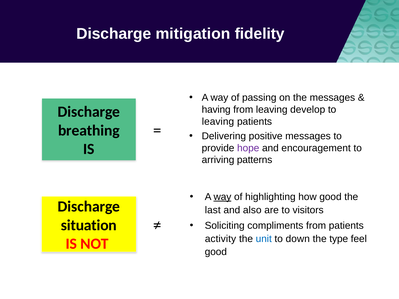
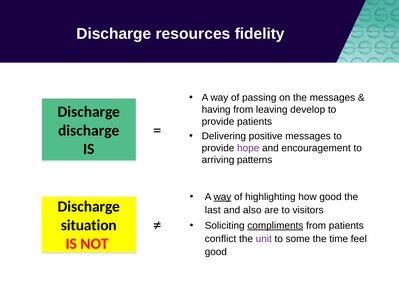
mitigation: mitigation -> resources
leaving at (218, 122): leaving -> provide
breathing at (89, 131): breathing -> discharge
compliments underline: none -> present
activity: activity -> conflict
unit colour: blue -> purple
down: down -> some
type: type -> time
